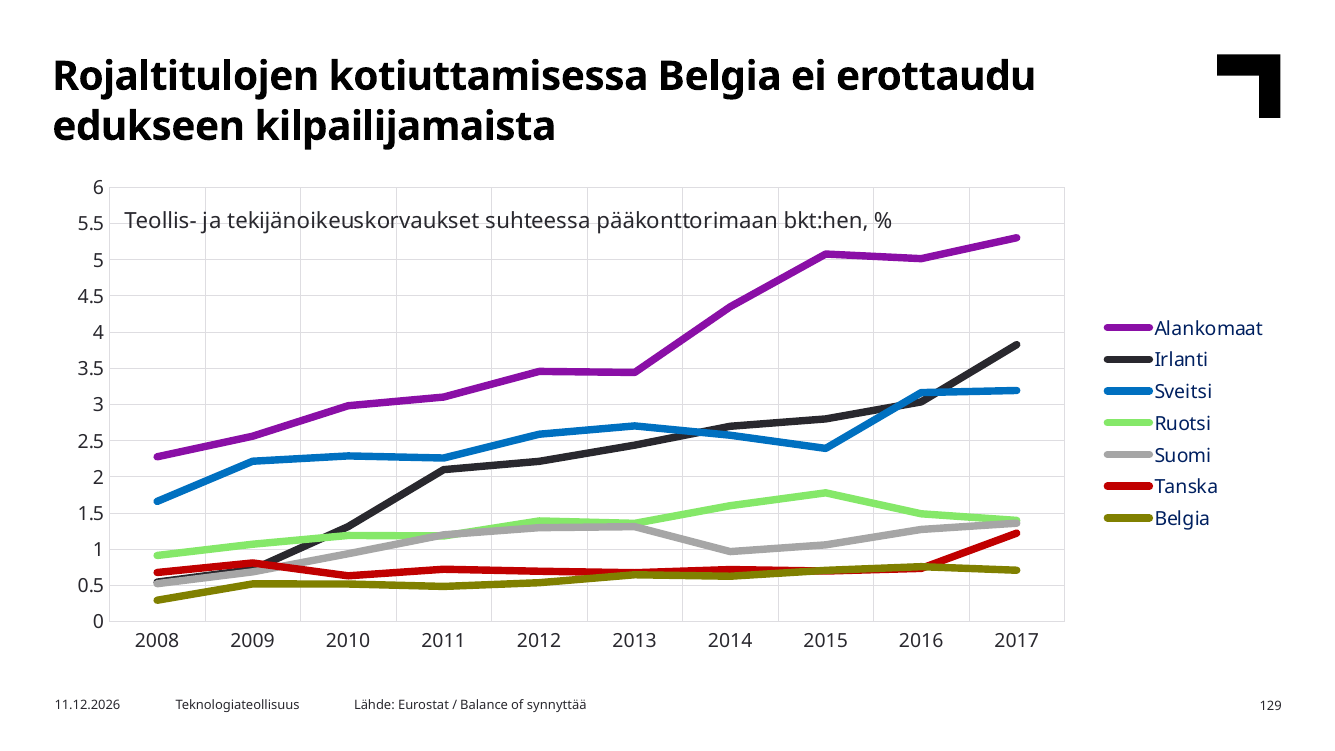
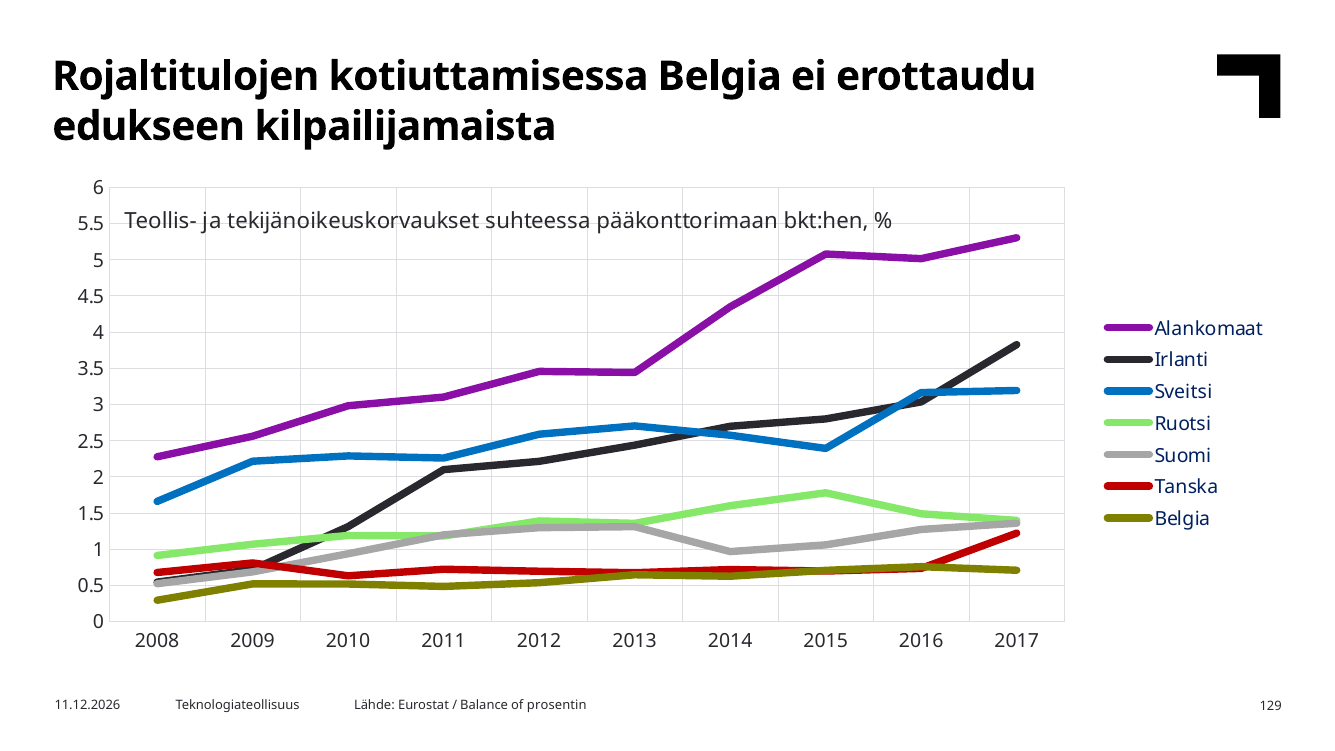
synnyttää: synnyttää -> prosentin
